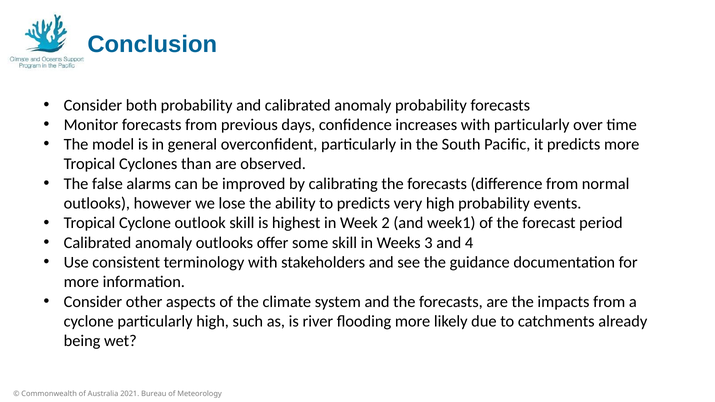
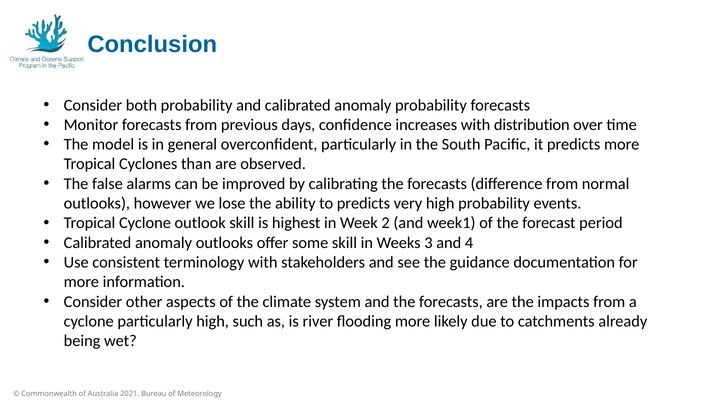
with particularly: particularly -> distribution
